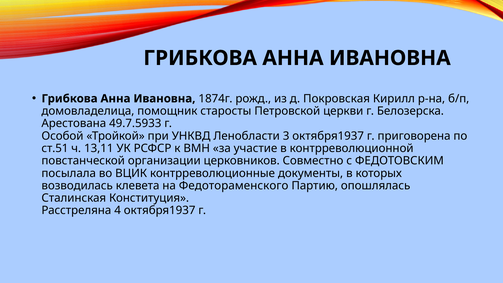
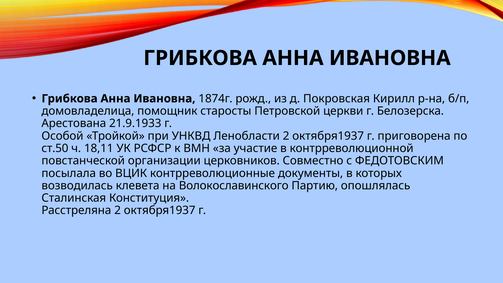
49.7.5933: 49.7.5933 -> 21.9.1933
Ленобласти 3: 3 -> 2
ст.51: ст.51 -> ст.50
13,11: 13,11 -> 18,11
Федотораменского: Федотораменского -> Волокославинского
Расстреляна 4: 4 -> 2
